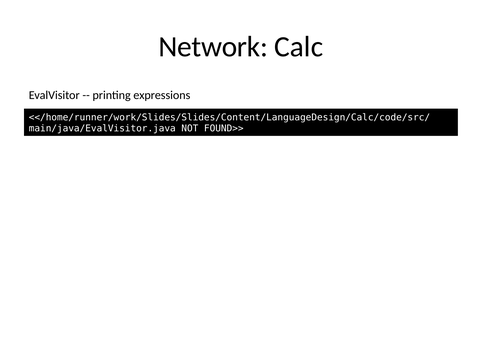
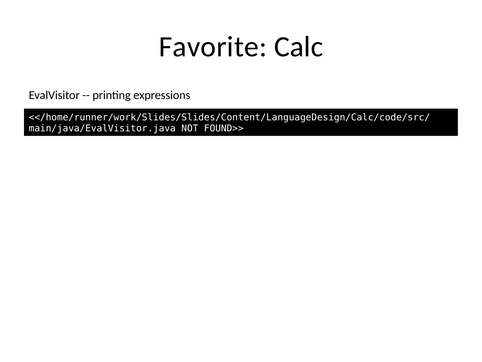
Network: Network -> Favorite
